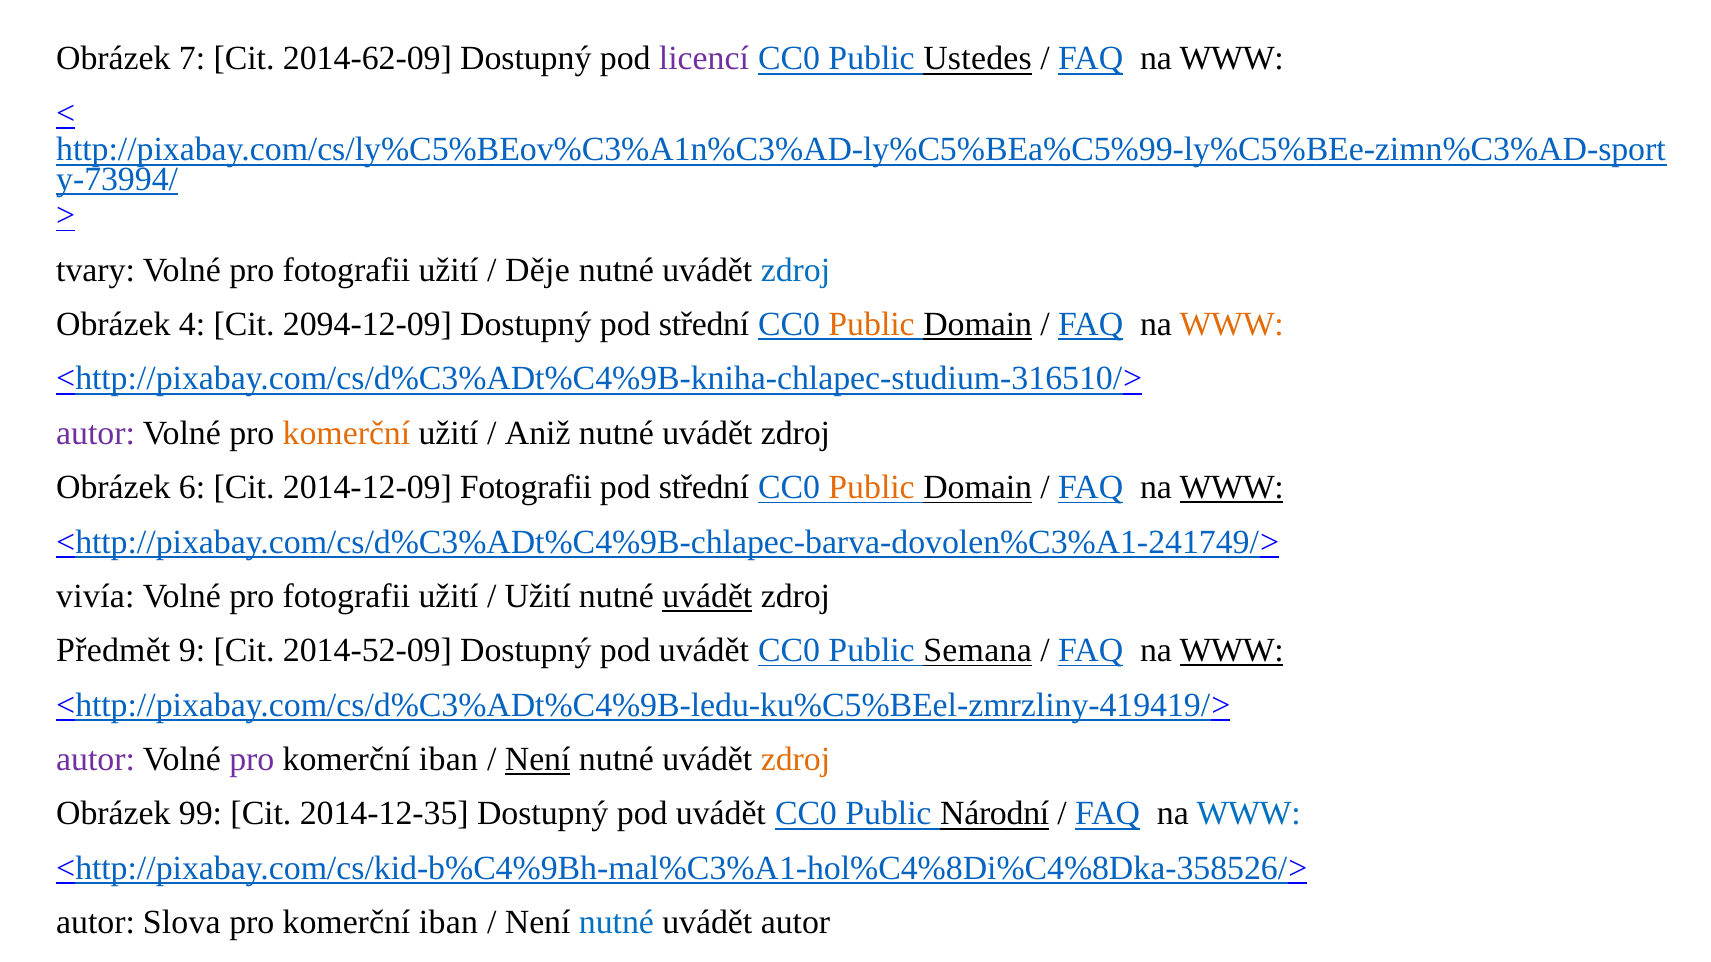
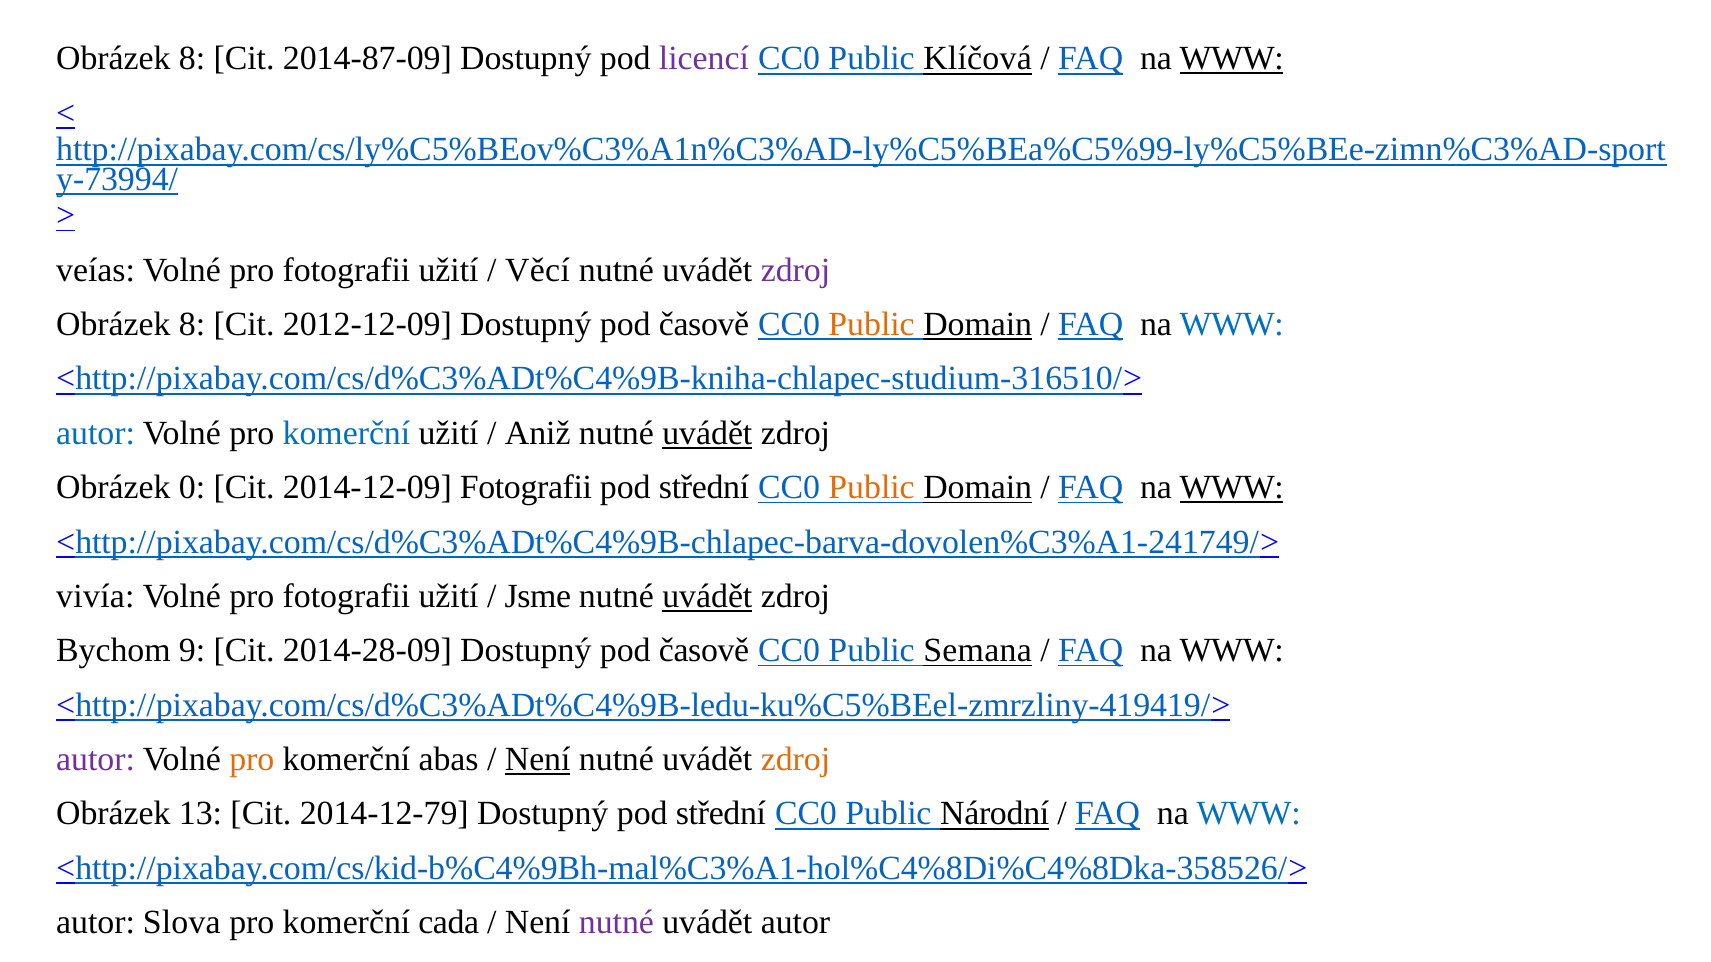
7 at (192, 59): 7 -> 8
2014-62-09: 2014-62-09 -> 2014-87-09
Ustedes: Ustedes -> Klíčová
WWW at (1232, 59) underline: none -> present
tvary: tvary -> veías
Děje: Děje -> Věcí
zdroj at (796, 270) colour: blue -> purple
4 at (192, 324): 4 -> 8
2094-12-09: 2094-12-09 -> 2012-12-09
střední at (704, 324): střední -> časově
WWW at (1232, 324) colour: orange -> blue
autor at (96, 433) colour: purple -> blue
komerční at (346, 433) colour: orange -> blue
uvádět at (707, 433) underline: none -> present
6: 6 -> 0
Užití at (538, 597): Užití -> Jsme
Předmět: Předmět -> Bychom
2014-52-09: 2014-52-09 -> 2014-28-09
uvádět at (704, 651): uvádět -> časově
WWW at (1232, 651) underline: present -> none
pro at (252, 760) colour: purple -> orange
iban at (448, 760): iban -> abas
99: 99 -> 13
2014-12-35: 2014-12-35 -> 2014-12-79
uvádět at (721, 814): uvádět -> střední
iban at (448, 923): iban -> cada
nutné at (616, 923) colour: blue -> purple
